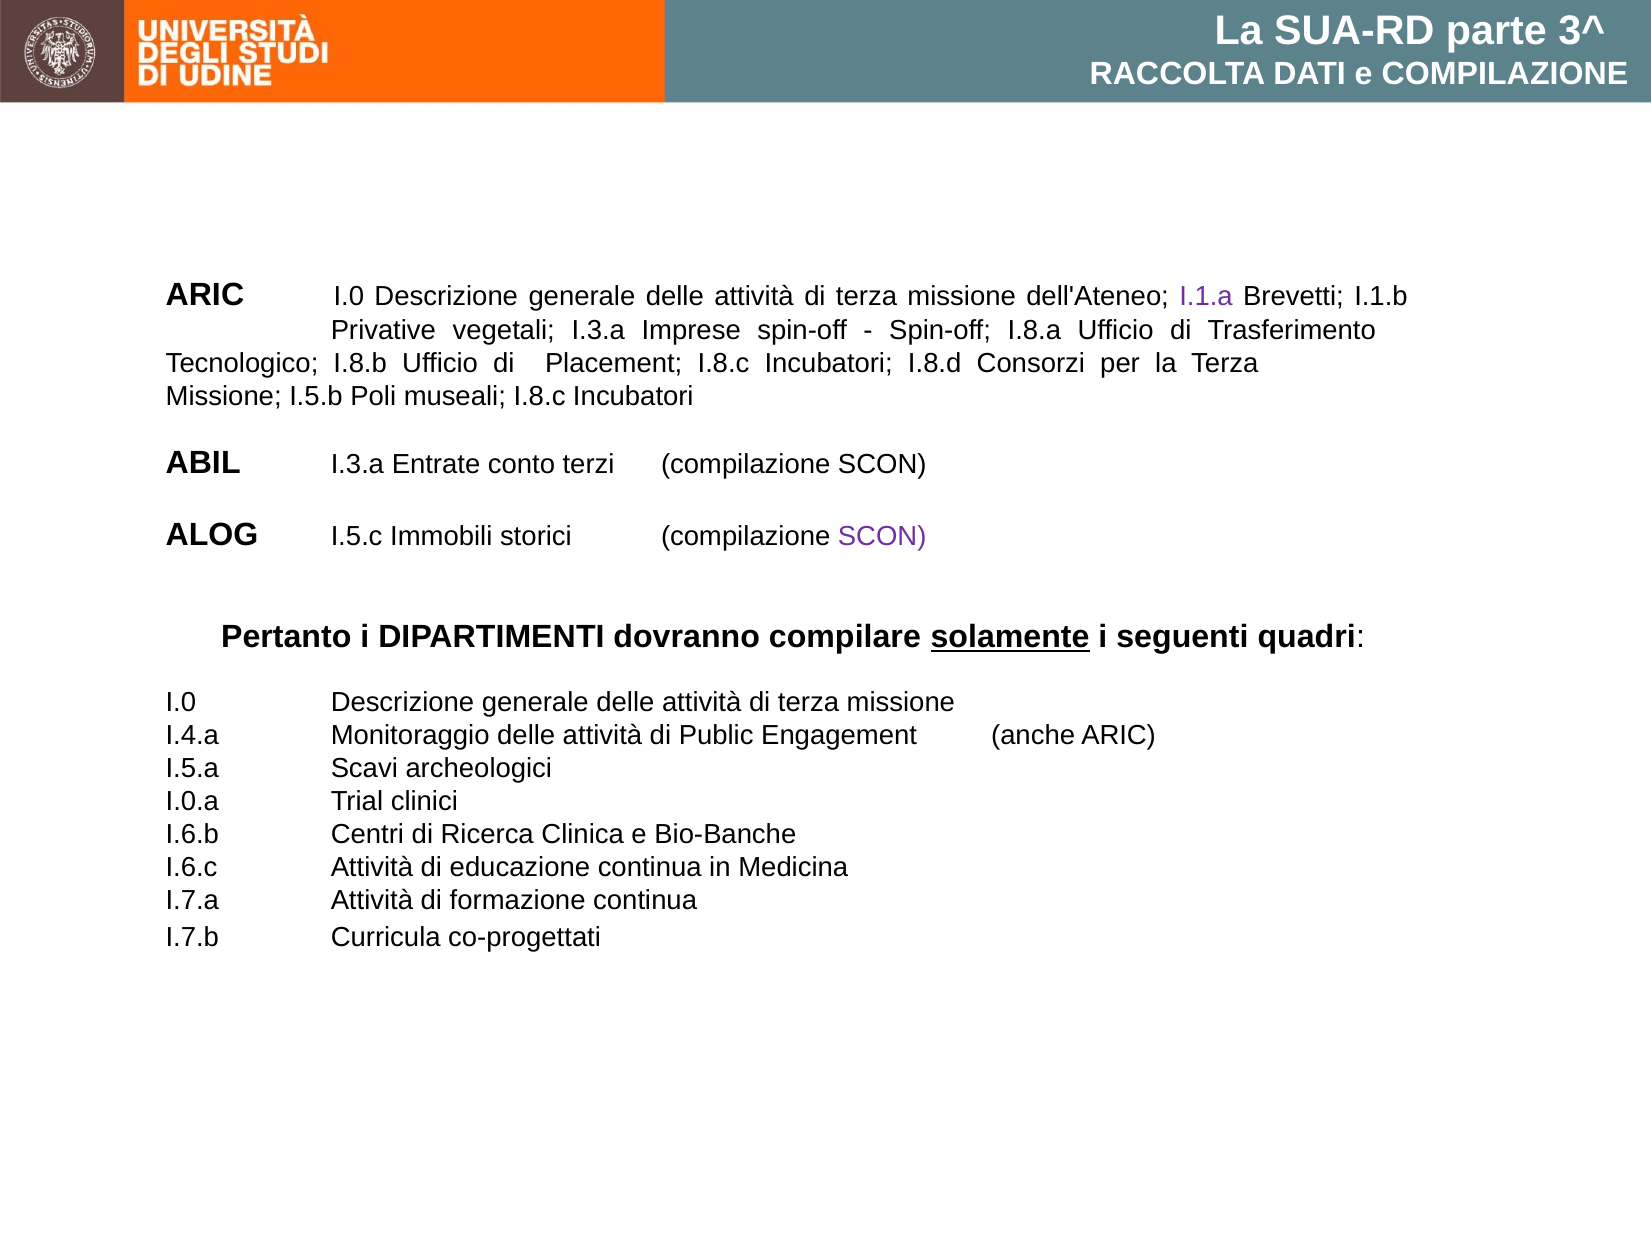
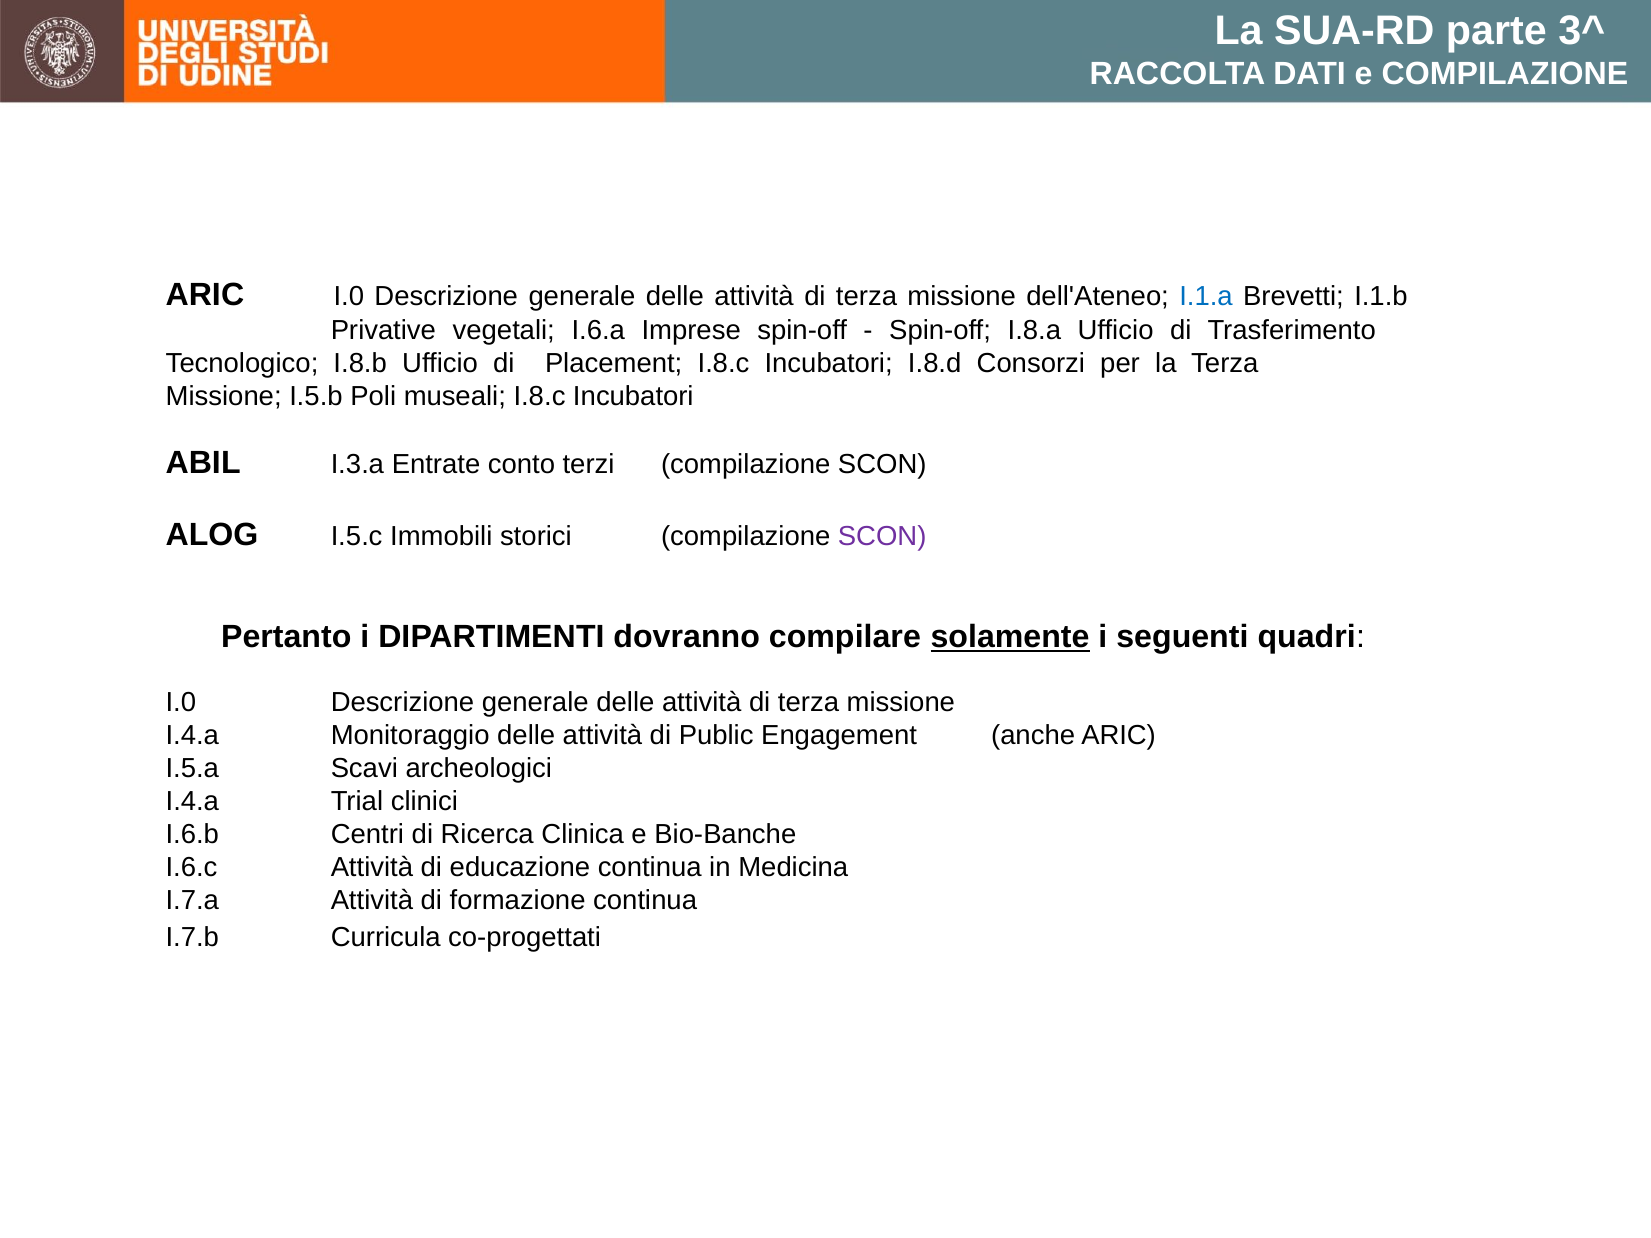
I.1.a colour: purple -> blue
vegetali I.3.a: I.3.a -> I.6.a
I.0.a at (192, 801): I.0.a -> I.4.a
